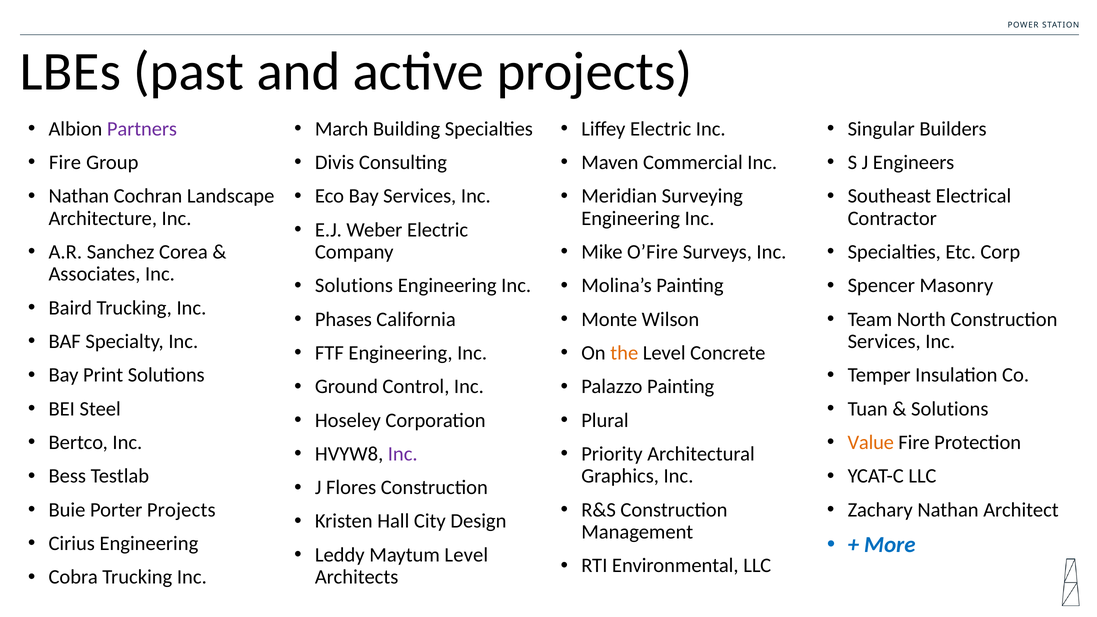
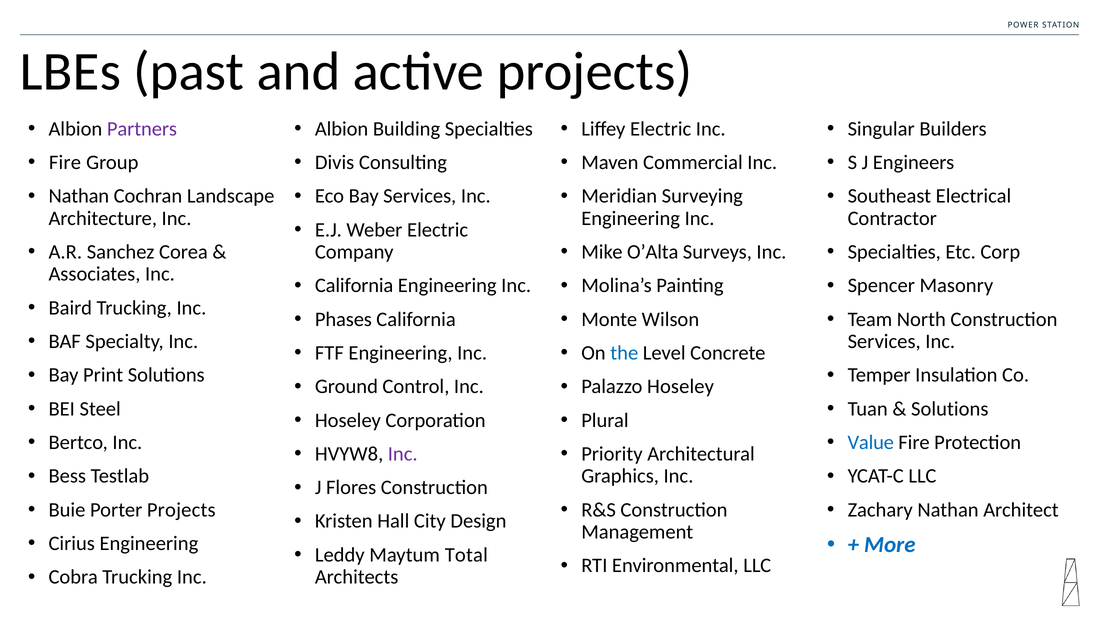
March at (342, 129): March -> Albion
O’Fire: O’Fire -> O’Alta
Solutions at (354, 286): Solutions -> California
the colour: orange -> blue
Palazzo Painting: Painting -> Hoseley
Value colour: orange -> blue
Maytum Level: Level -> Total
